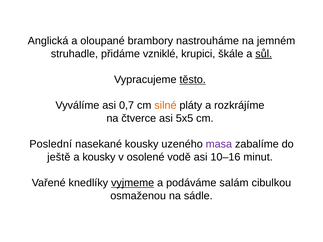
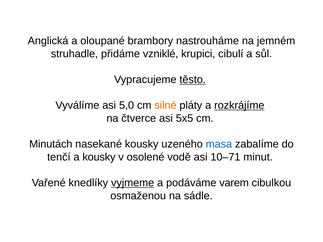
škále: škále -> cibulí
sůl underline: present -> none
0,7: 0,7 -> 5,0
rozkrájíme underline: none -> present
Poslední: Poslední -> Minutách
masa colour: purple -> blue
ještě: ještě -> tenčí
10–16: 10–16 -> 10–71
salám: salám -> varem
